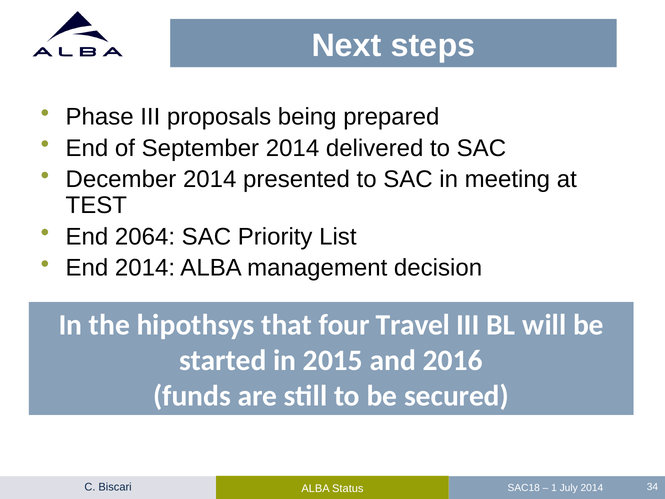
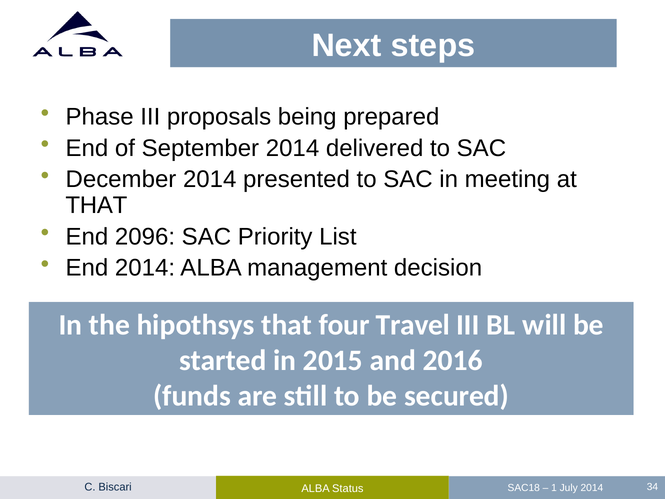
TEST at (96, 205): TEST -> THAT
2064: 2064 -> 2096
